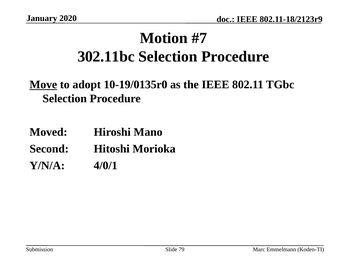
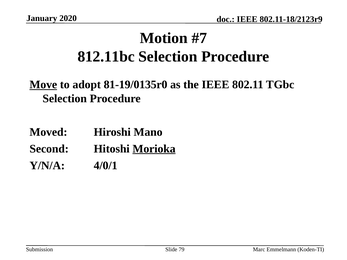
302.11bc: 302.11bc -> 812.11bc
10-19/0135r0: 10-19/0135r0 -> 81-19/0135r0
Morioka underline: none -> present
